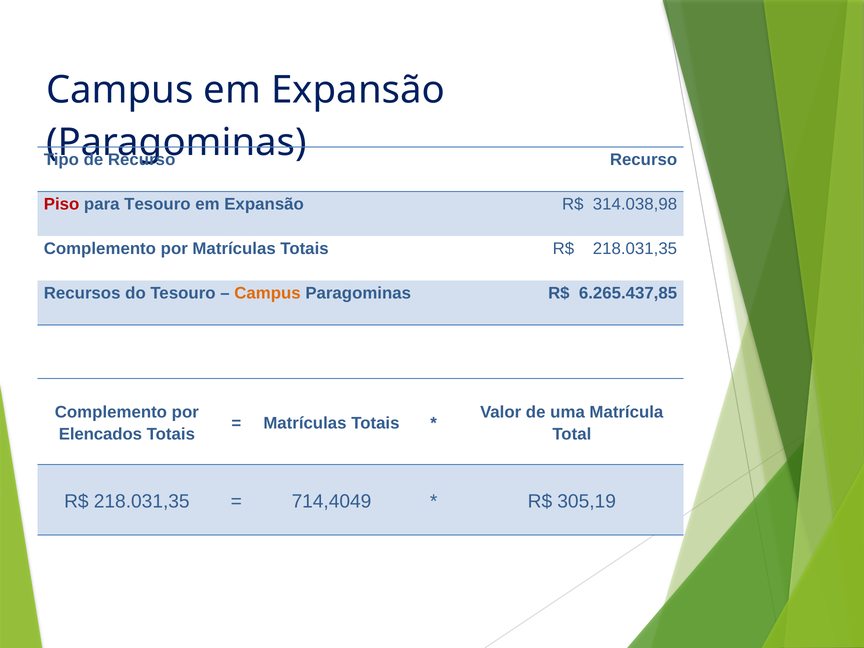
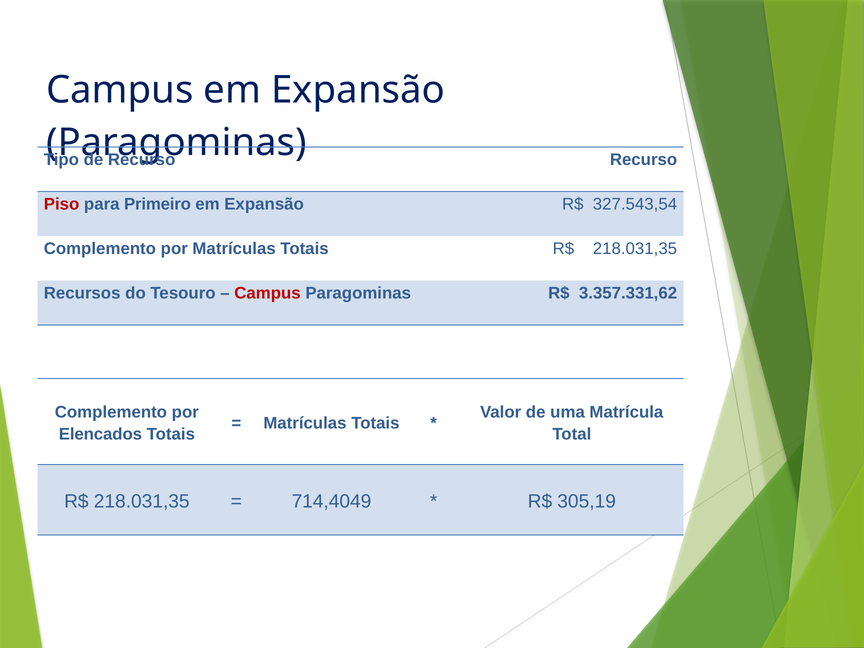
para Tesouro: Tesouro -> Primeiro
314.038,98: 314.038,98 -> 327.543,54
Campus at (267, 293) colour: orange -> red
6.265.437,85: 6.265.437,85 -> 3.357.331,62
